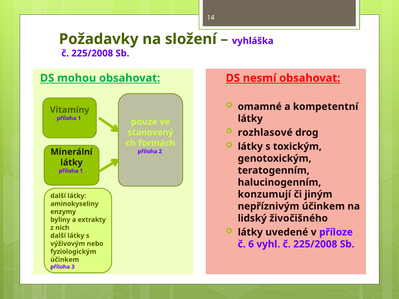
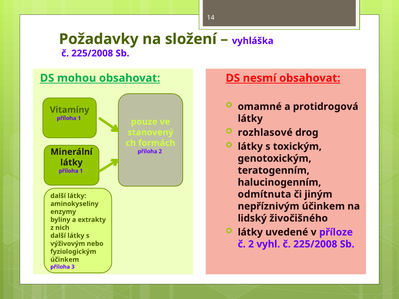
kompetentní: kompetentní -> protidrogová
konzumují: konzumují -> odmítnuta
č 6: 6 -> 2
